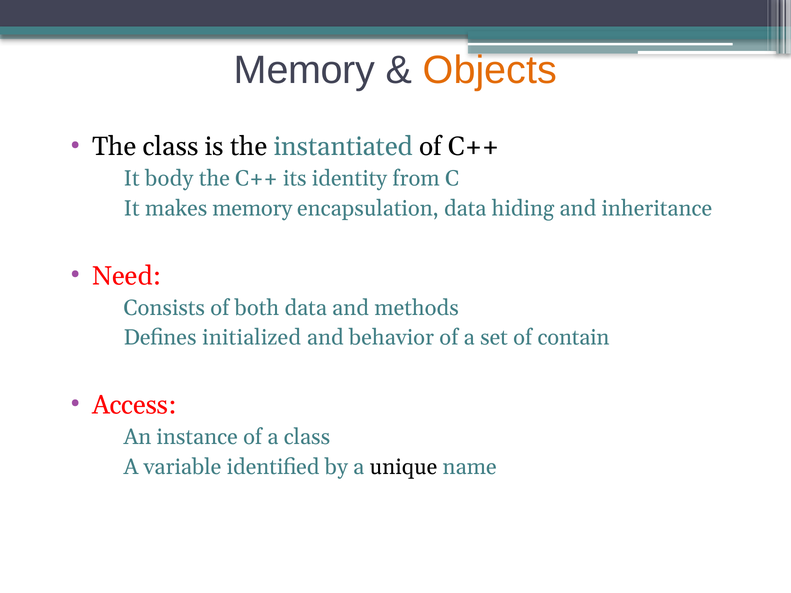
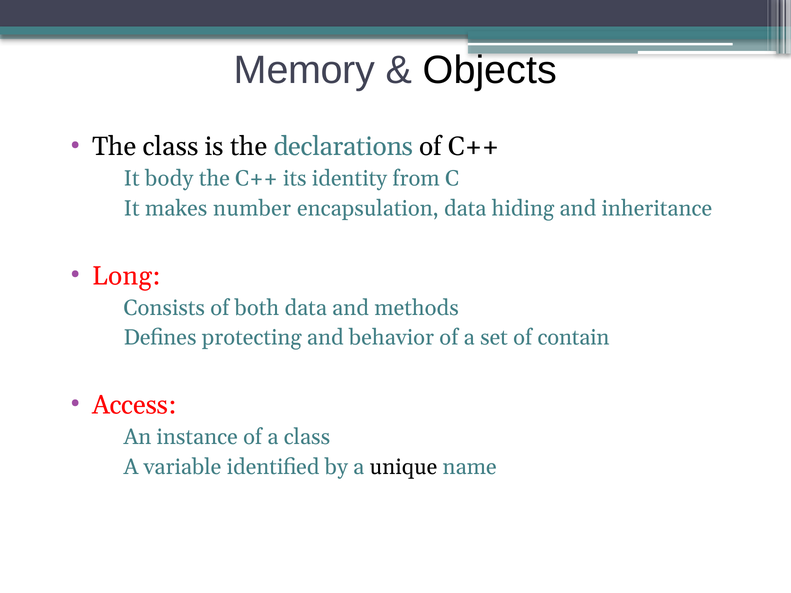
Objects colour: orange -> black
instantiated: instantiated -> declarations
makes memory: memory -> number
Need: Need -> Long
initialized: initialized -> protecting
